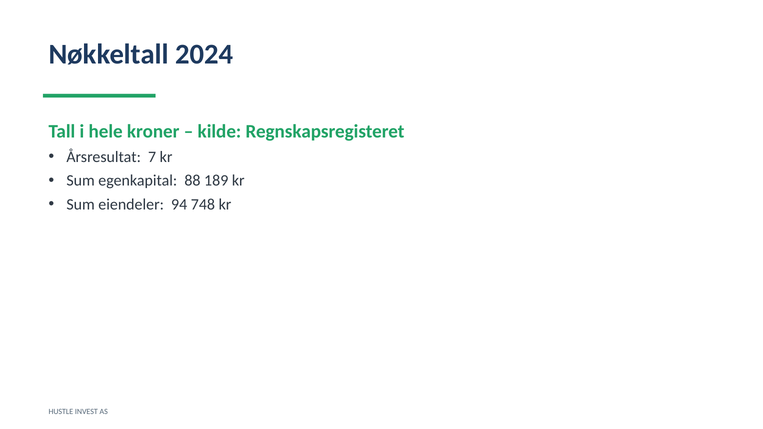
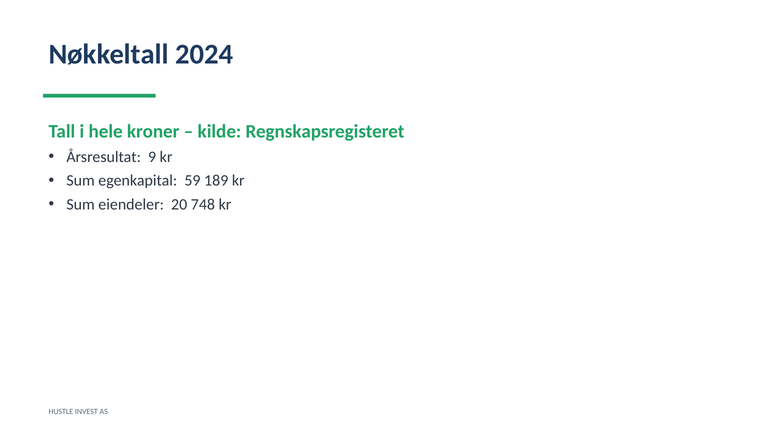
7: 7 -> 9
88: 88 -> 59
94: 94 -> 20
